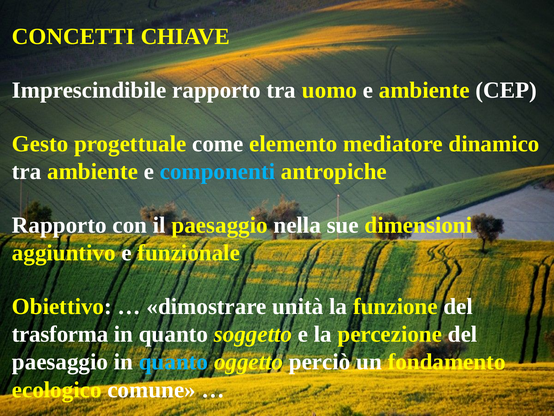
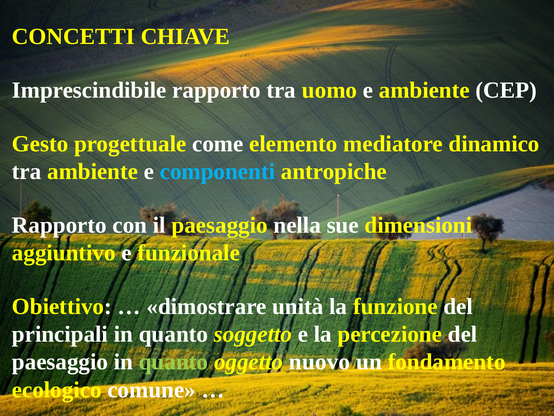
trasforma: trasforma -> principali
quanto at (173, 362) colour: light blue -> light green
perciò: perciò -> nuovo
